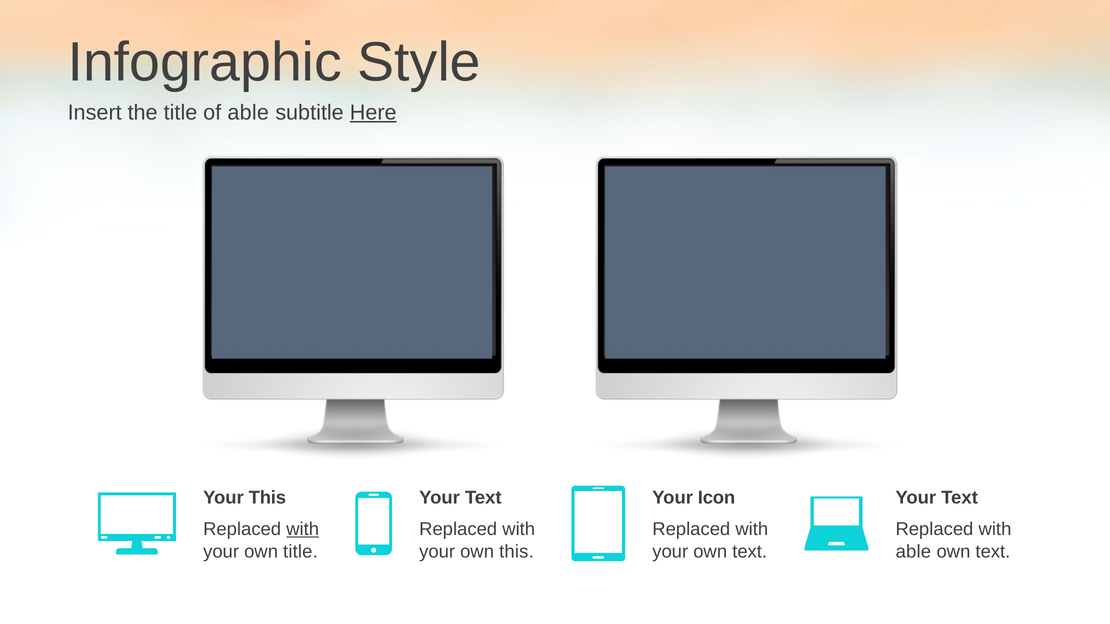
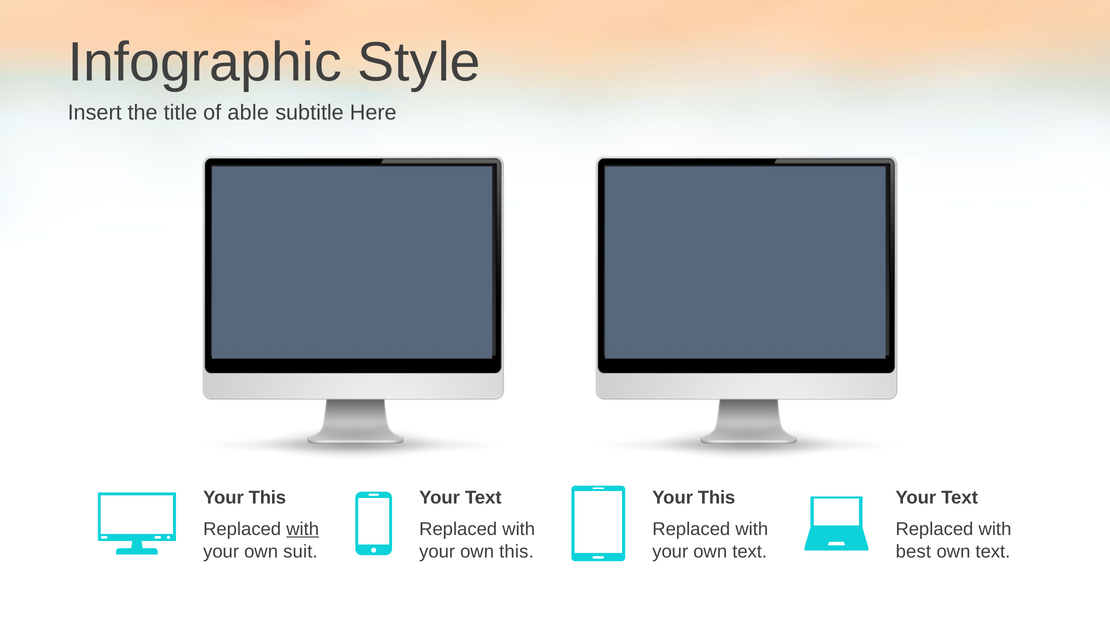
Here underline: present -> none
Icon at (717, 498): Icon -> This
own title: title -> suit
able at (913, 552): able -> best
